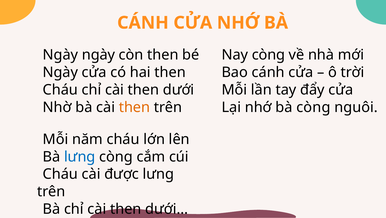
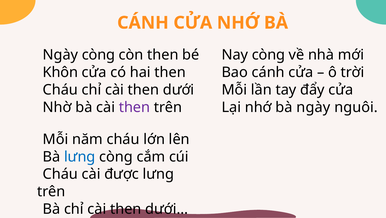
Ngày ngày: ngày -> còng
Ngày at (60, 72): Ngày -> Khôn
then at (134, 107) colour: orange -> purple
bà còng: còng -> ngày
